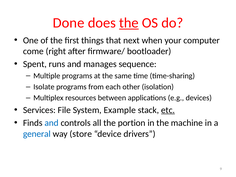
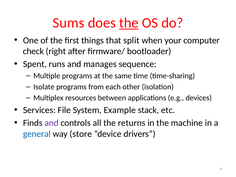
Done: Done -> Sums
next: next -> split
come: come -> check
etc underline: present -> none
and at (52, 123) colour: blue -> purple
portion: portion -> returns
